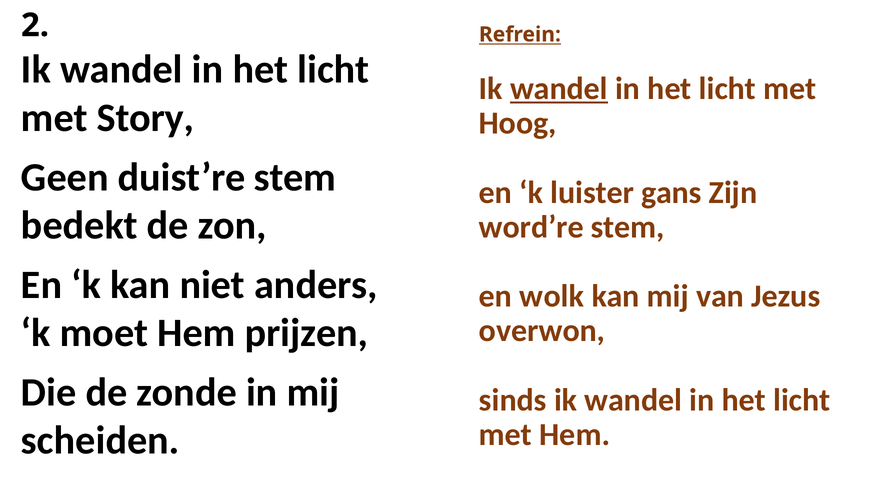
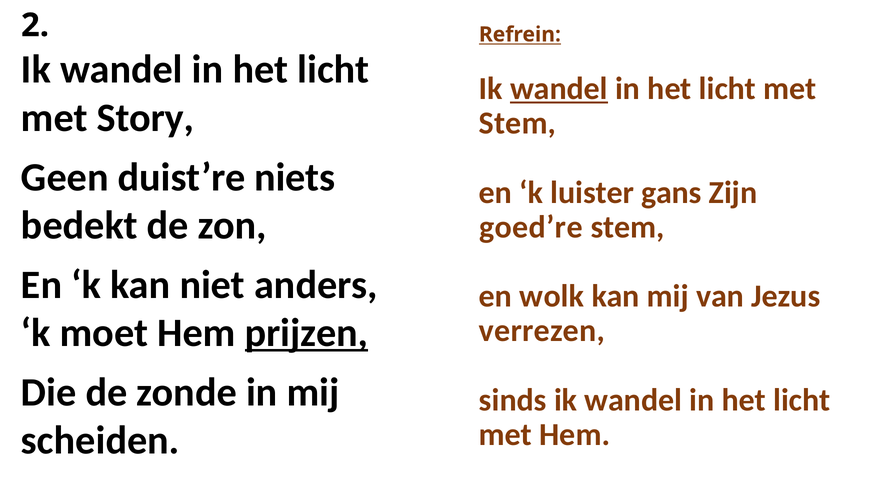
Hoog at (518, 123): Hoog -> Stem
duist’re stem: stem -> niets
word’re: word’re -> goed’re
prijzen underline: none -> present
overwon: overwon -> verrezen
